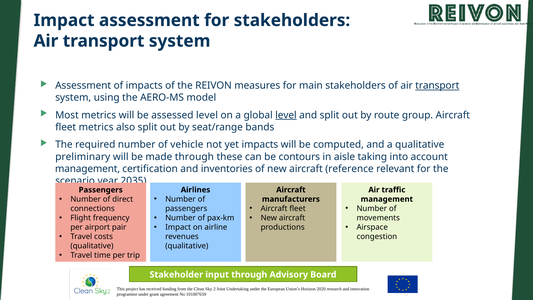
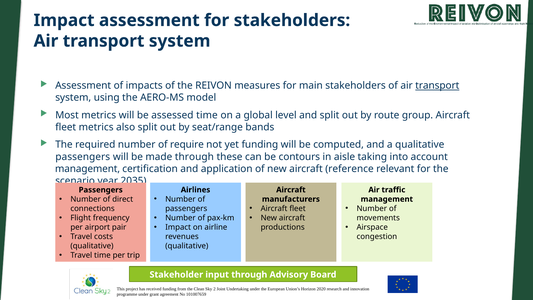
assessed level: level -> time
level at (286, 115) underline: present -> none
vehicle: vehicle -> require
yet impacts: impacts -> funding
preliminary at (83, 157): preliminary -> passengers
inventories: inventories -> application
